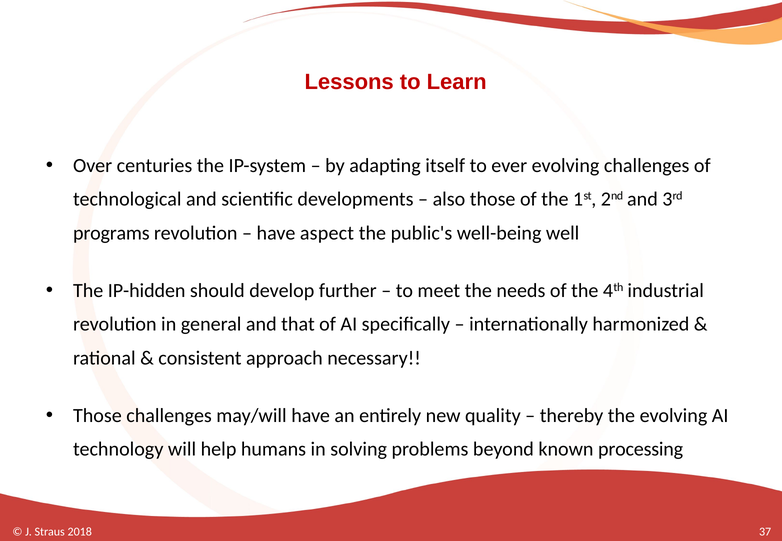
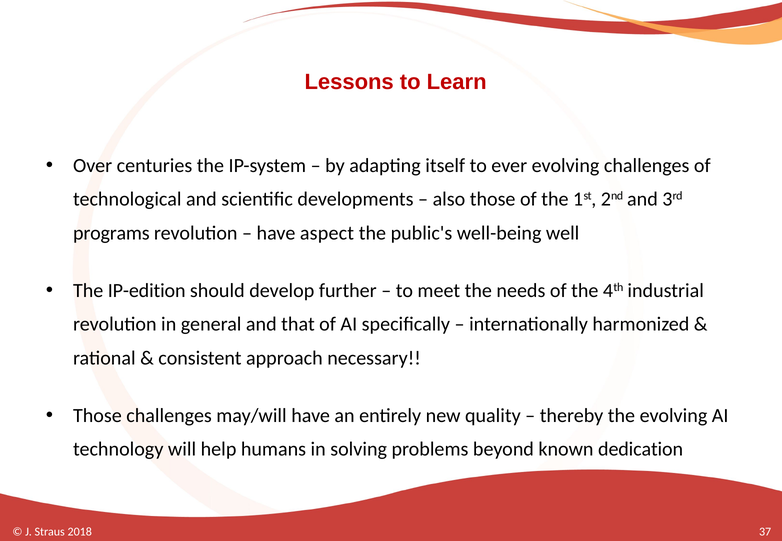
IP-hidden: IP-hidden -> IP-edition
processing: processing -> dedication
